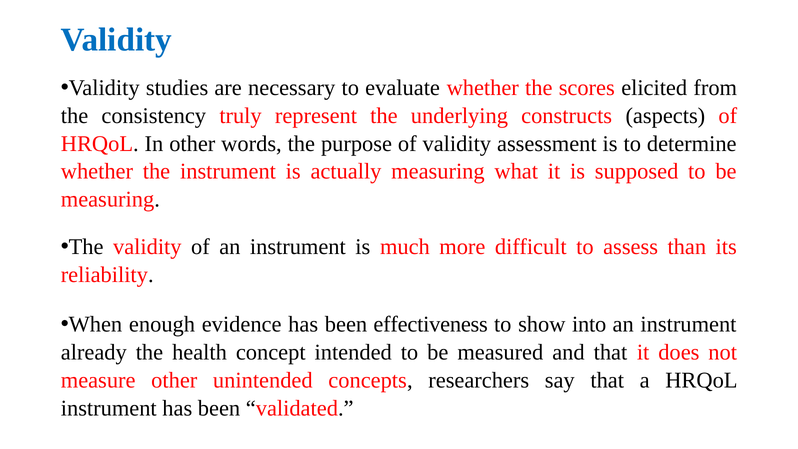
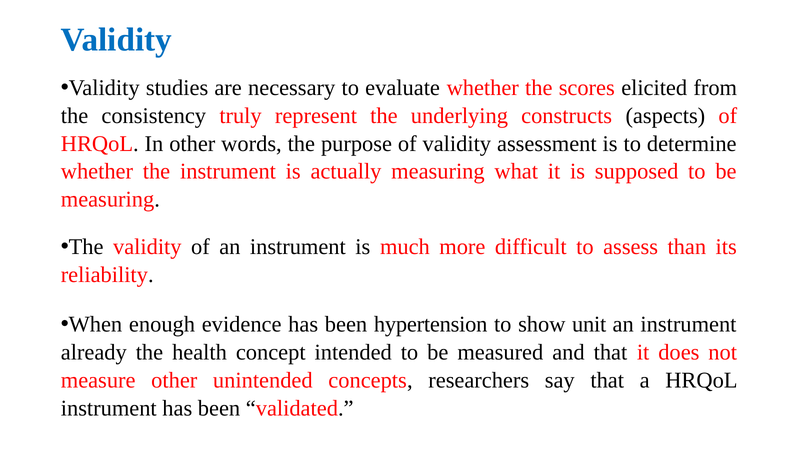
effectiveness: effectiveness -> hypertension
into: into -> unit
